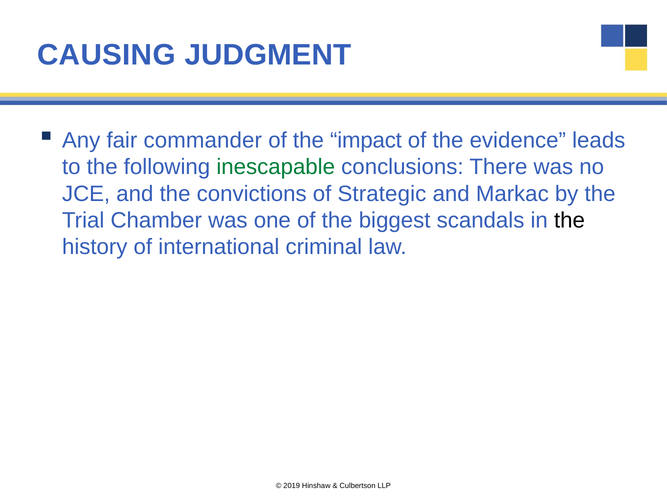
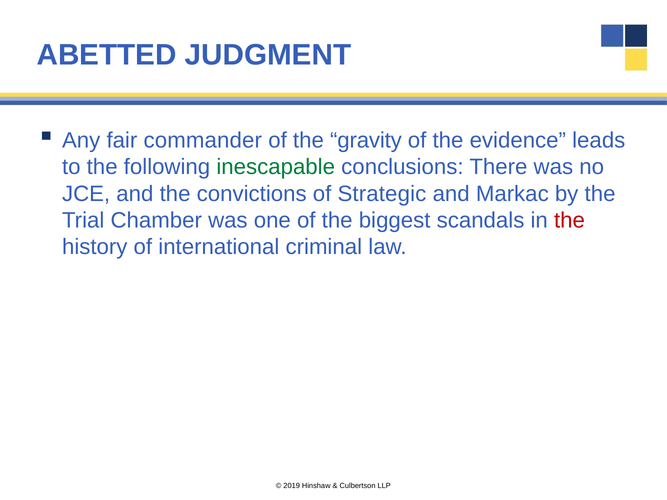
CAUSING: CAUSING -> ABETTED
impact: impact -> gravity
the at (569, 221) colour: black -> red
